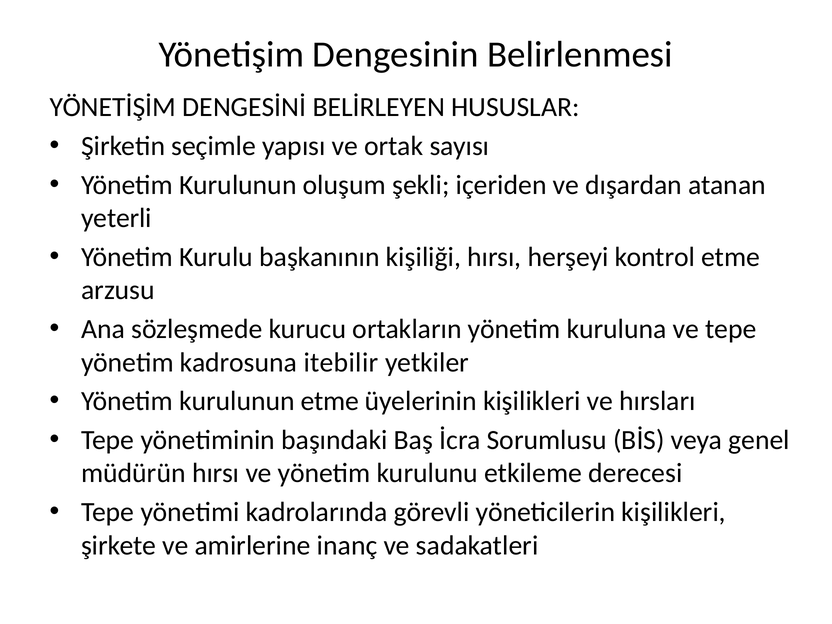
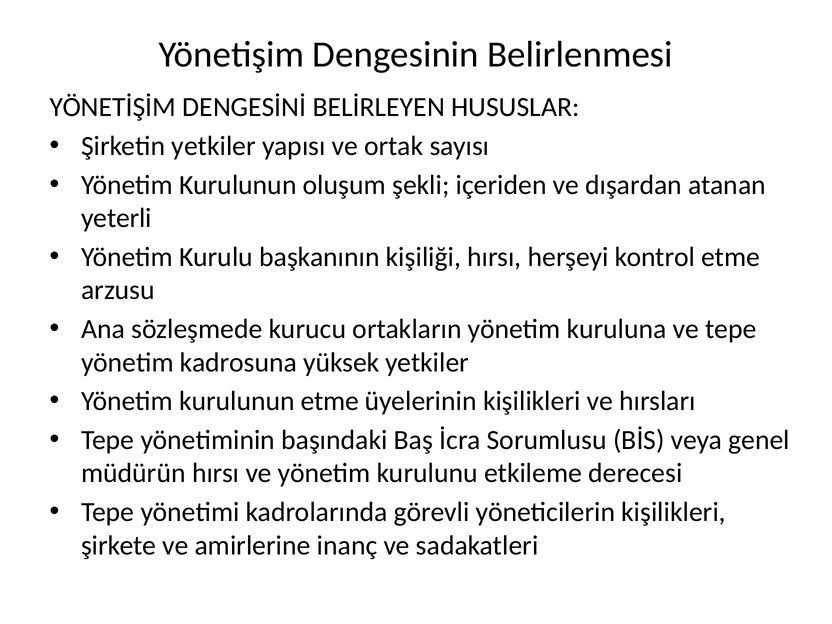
Şirketin seçimle: seçimle -> yetkiler
itebilir: itebilir -> yüksek
